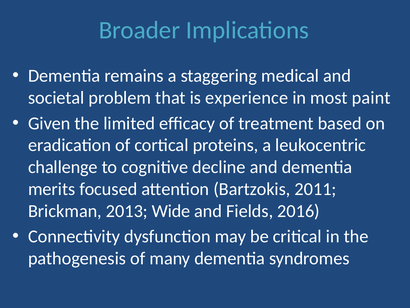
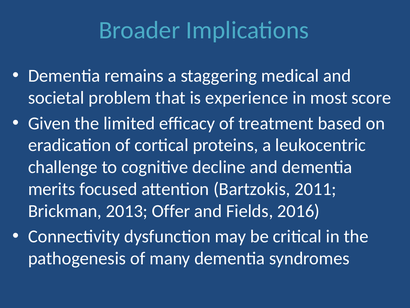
paint: paint -> score
Wide: Wide -> Offer
